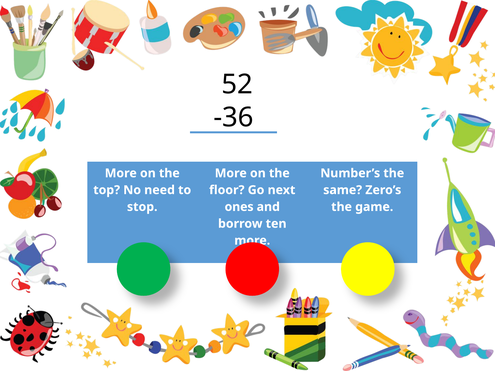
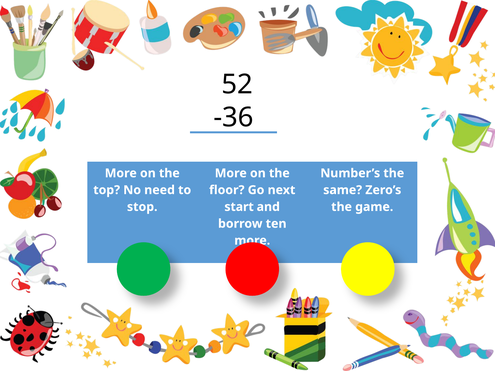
ones: ones -> start
